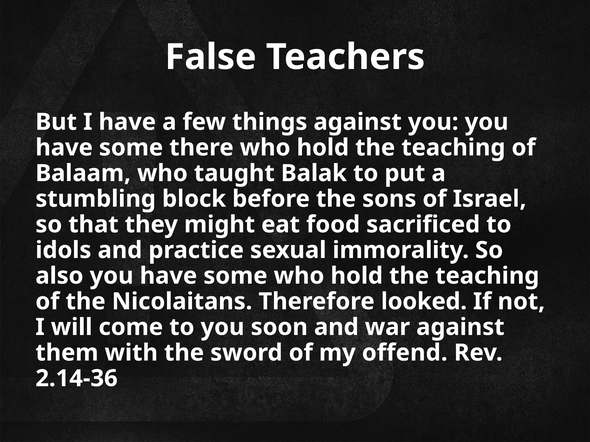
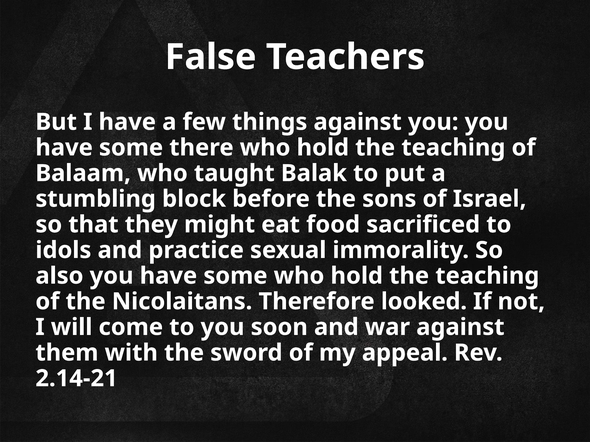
offend: offend -> appeal
2.14-36: 2.14-36 -> 2.14-21
